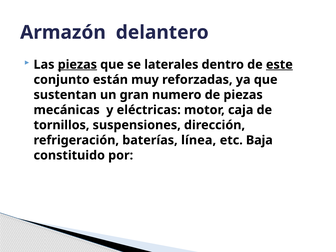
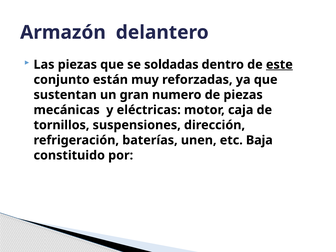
piezas at (77, 65) underline: present -> none
laterales: laterales -> soldadas
línea: línea -> unen
